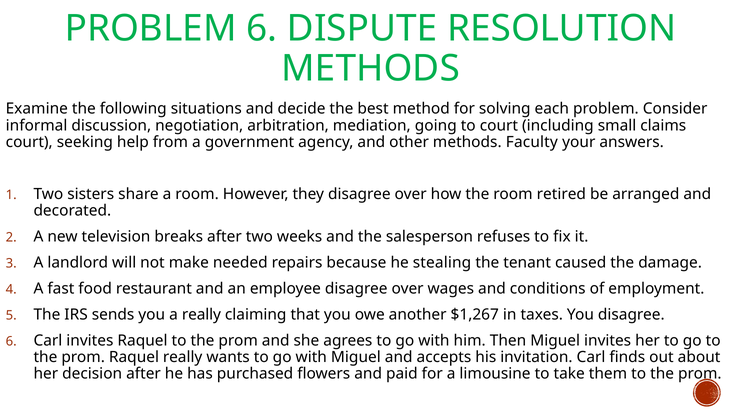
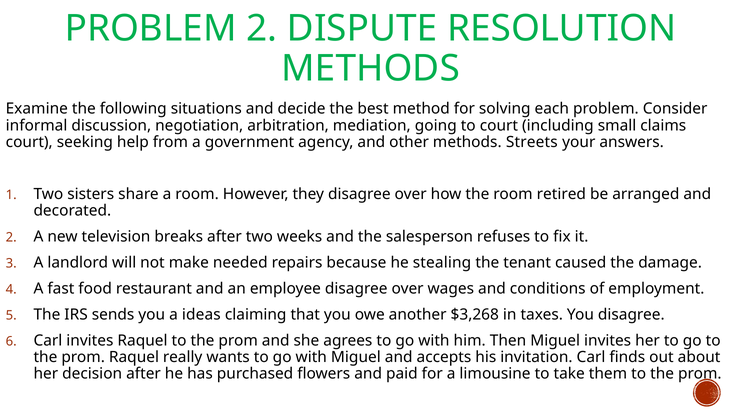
PROBLEM 6: 6 -> 2
Faculty: Faculty -> Streets
a really: really -> ideas
$1,267: $1,267 -> $3,268
